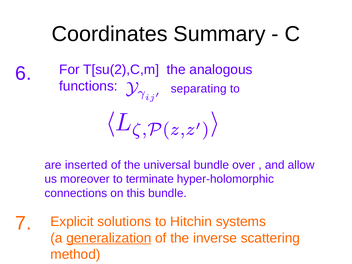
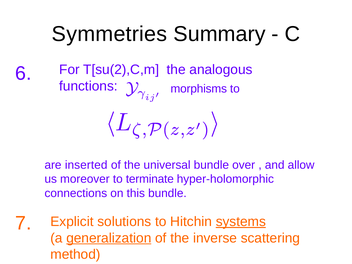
Coordinates: Coordinates -> Symmetries
separating: separating -> morphisms
systems underline: none -> present
